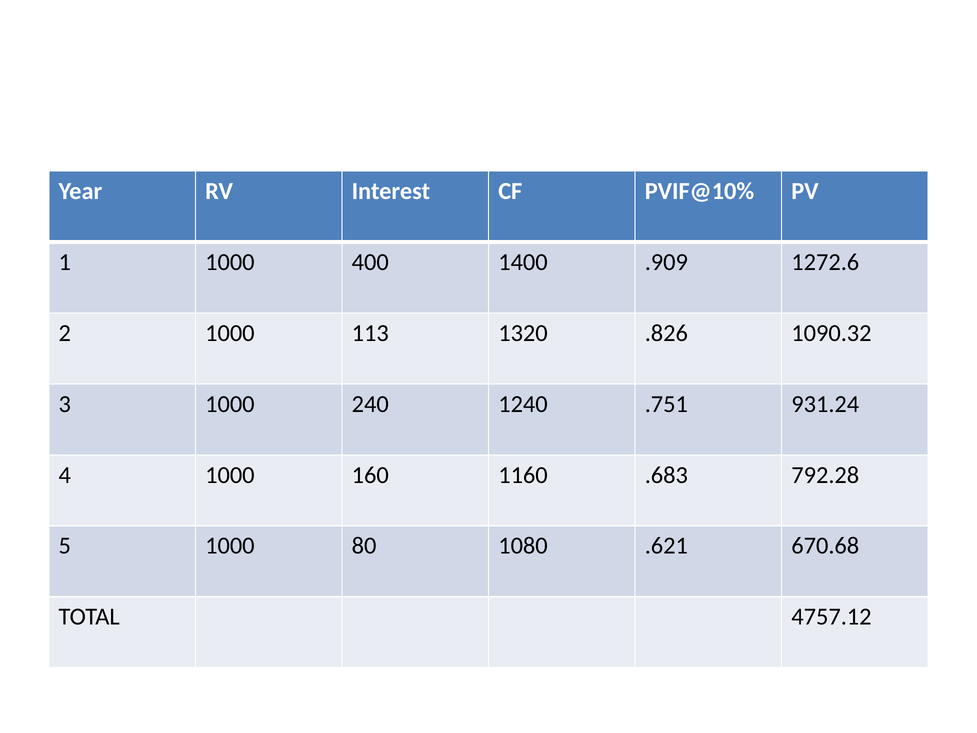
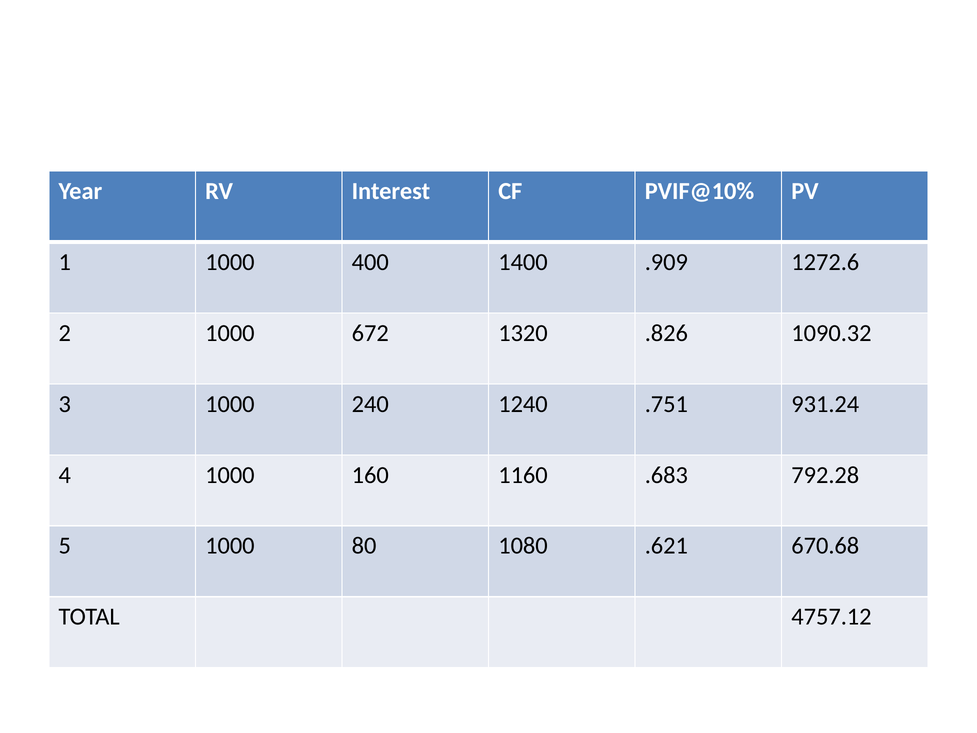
113: 113 -> 672
